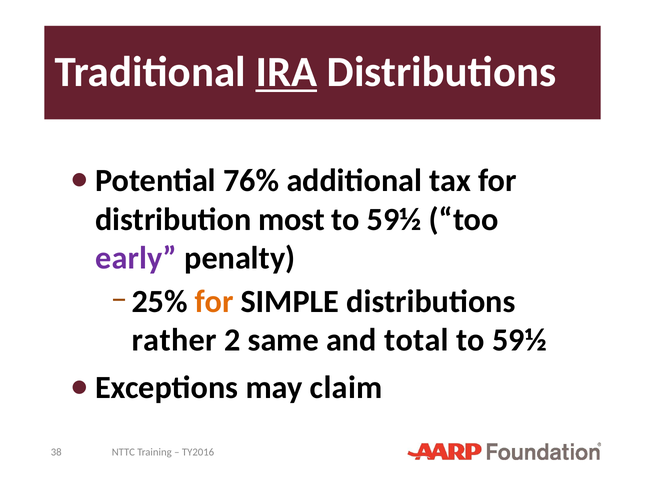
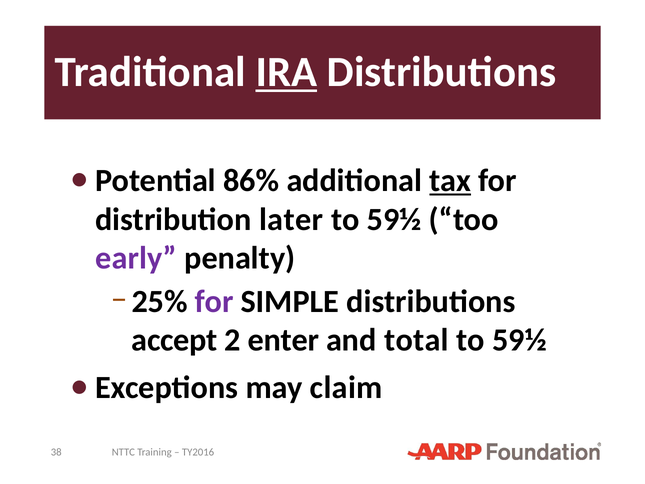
76%: 76% -> 86%
tax underline: none -> present
most: most -> later
for at (214, 301) colour: orange -> purple
rather: rather -> accept
same: same -> enter
